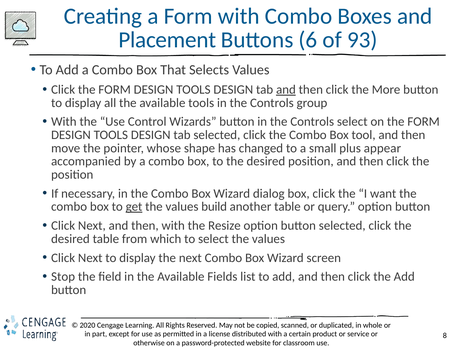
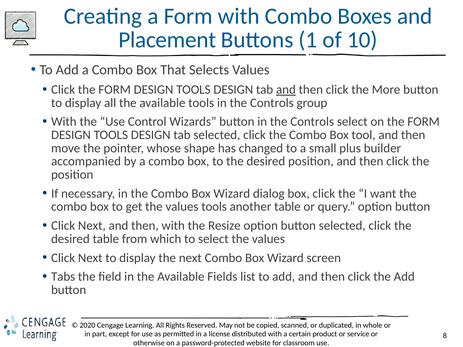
6: 6 -> 1
93: 93 -> 10
appear: appear -> builder
get underline: present -> none
values build: build -> tools
Stop: Stop -> Tabs
